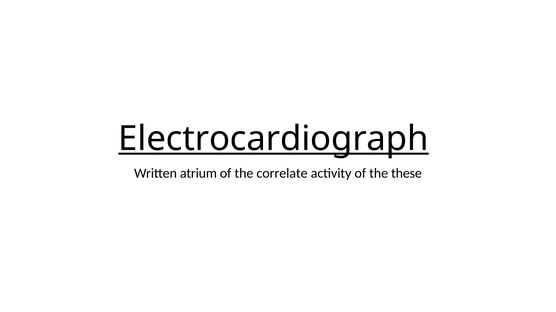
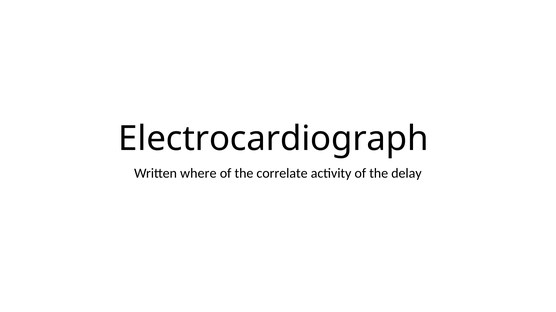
Electrocardiograph underline: present -> none
atrium: atrium -> where
these: these -> delay
